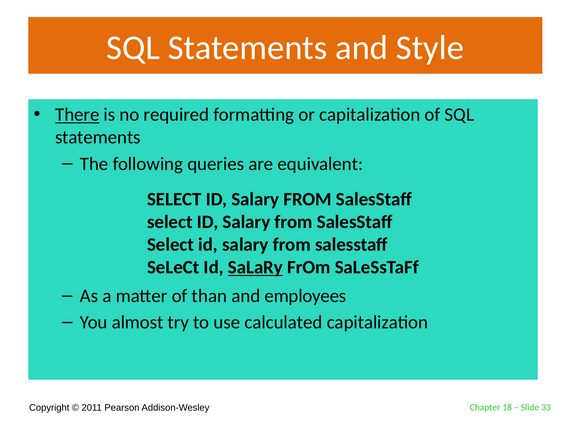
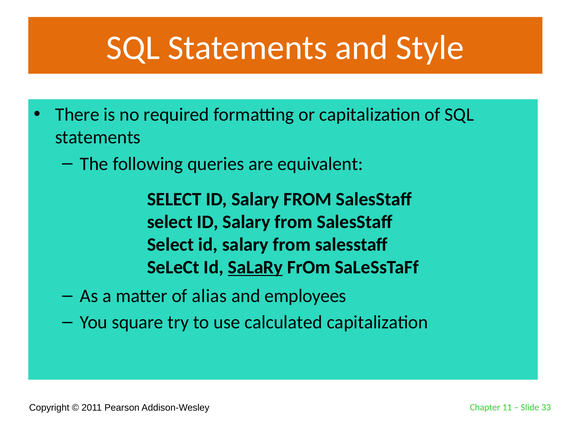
There underline: present -> none
than: than -> alias
almost: almost -> square
18: 18 -> 11
